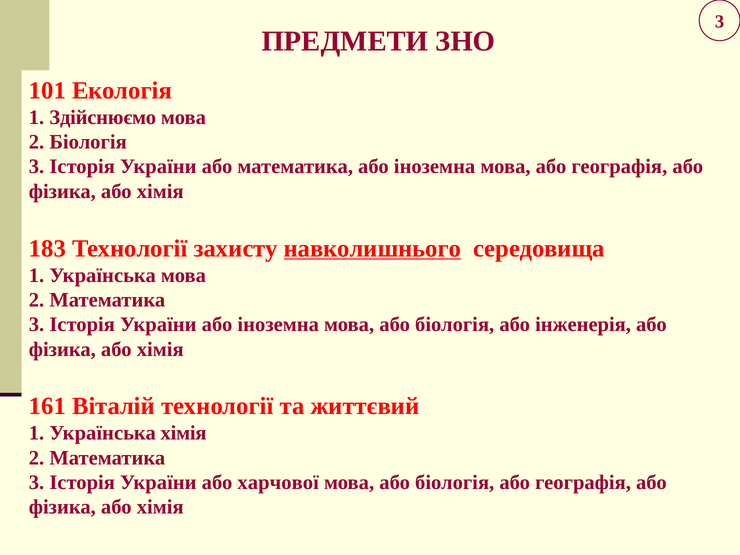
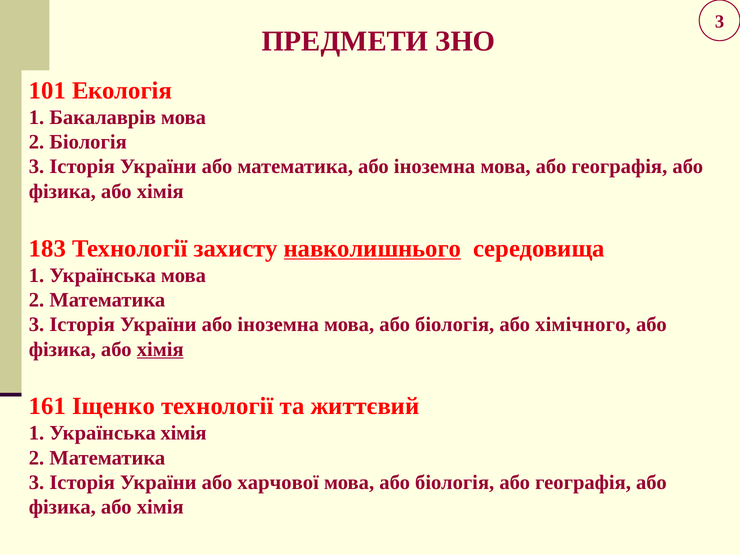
Здійснюємо: Здійснюємо -> Бакалаврів
інженерія: інженерія -> хімічного
хімія at (160, 349) underline: none -> present
Віталій: Віталій -> Іщенко
